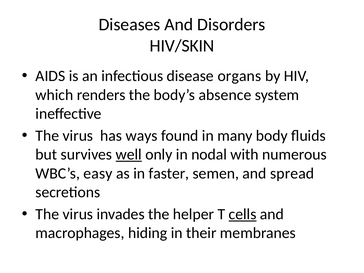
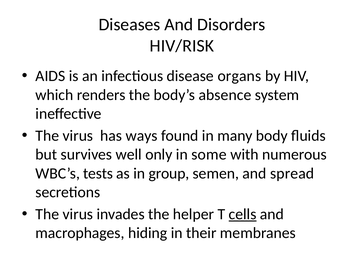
HIV/SKIN: HIV/SKIN -> HIV/RISK
well underline: present -> none
nodal: nodal -> some
easy: easy -> tests
faster: faster -> group
